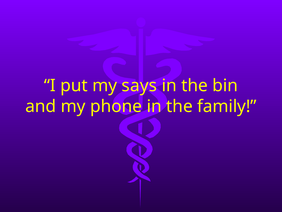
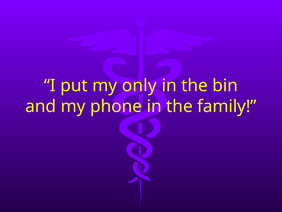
says: says -> only
